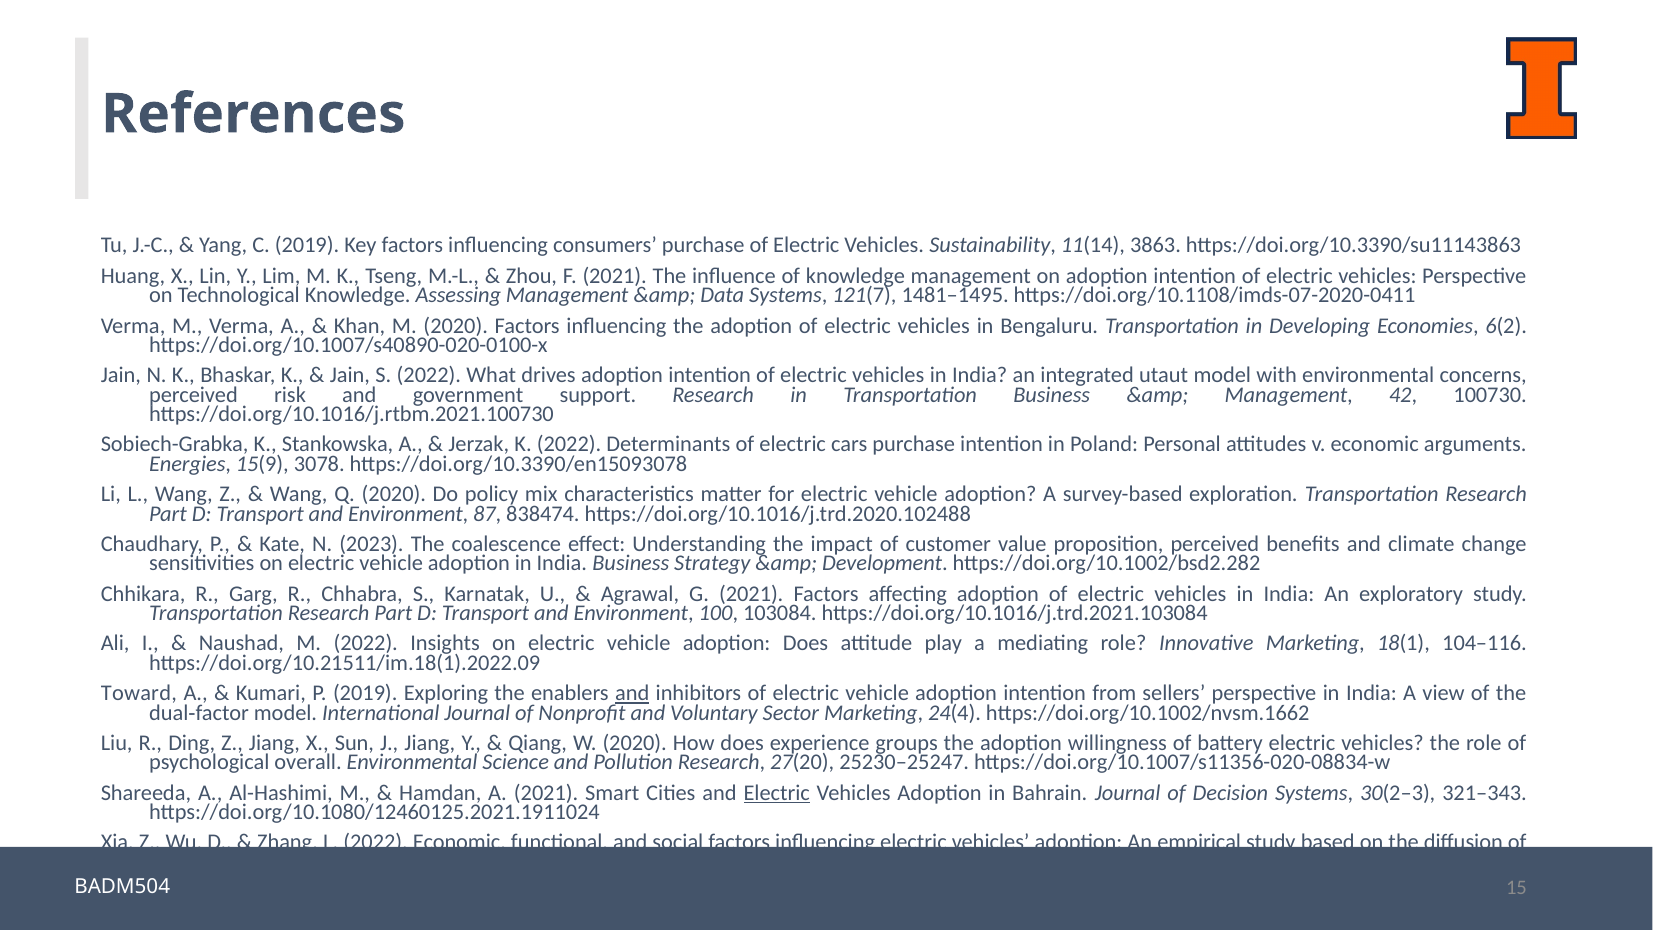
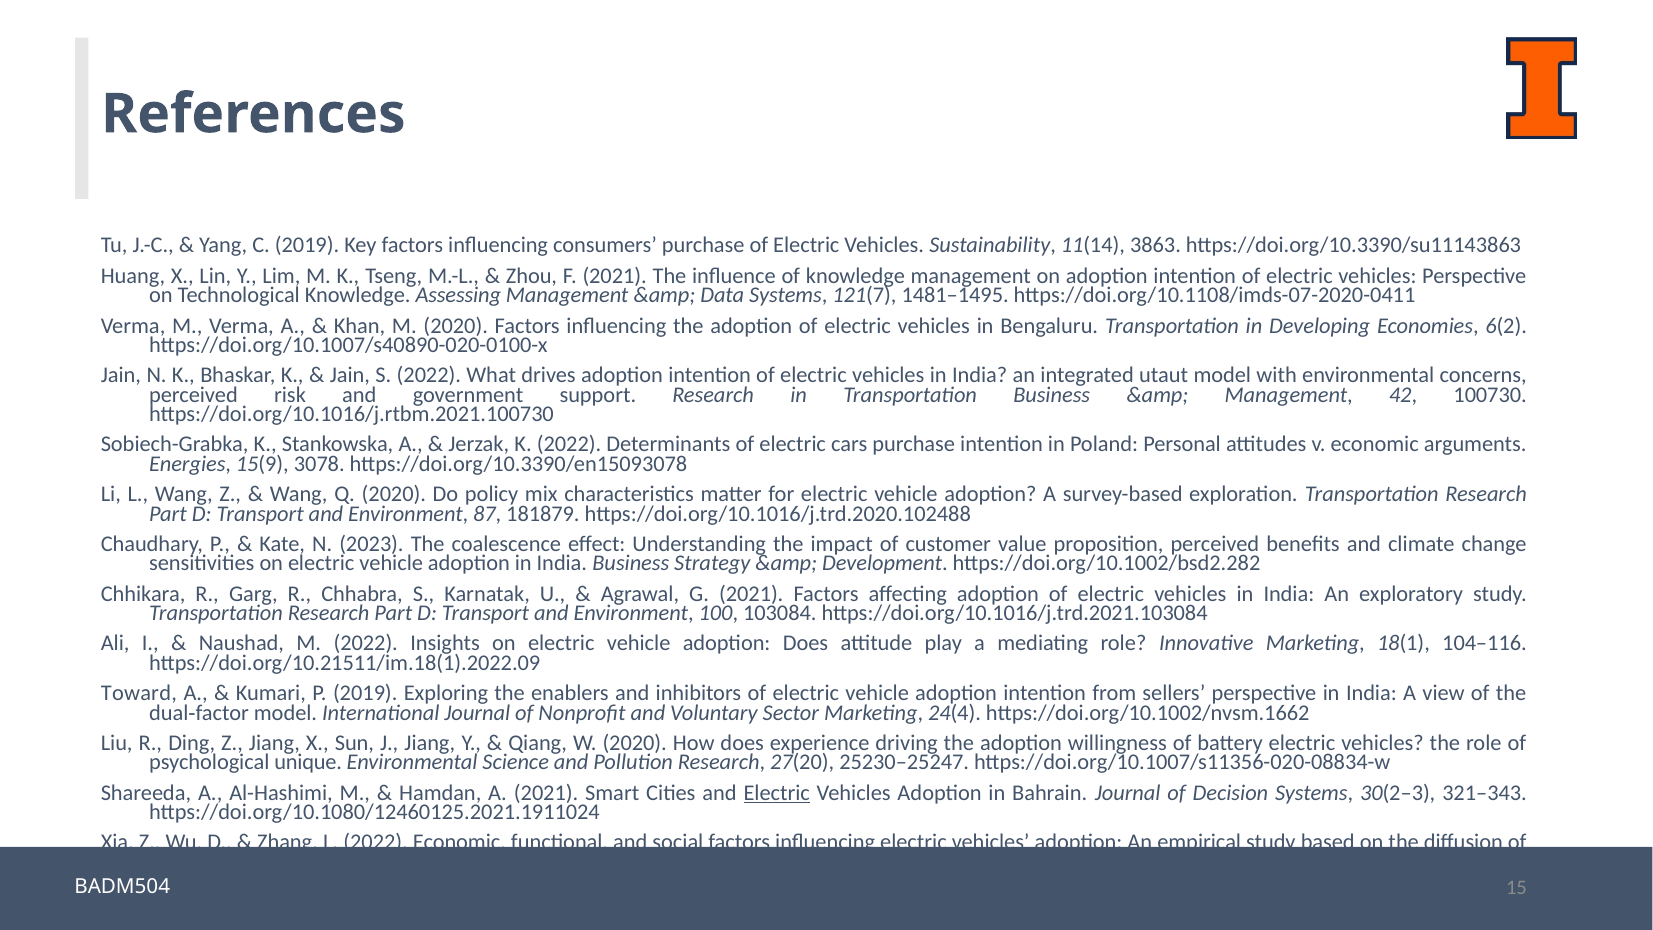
838474: 838474 -> 181879
and at (632, 693) underline: present -> none
groups: groups -> driving
overall: overall -> unique
